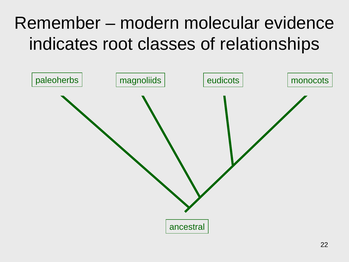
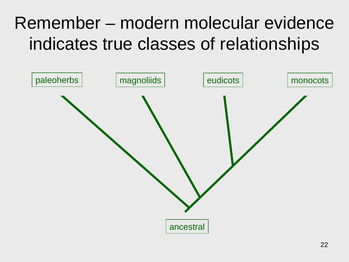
root: root -> true
